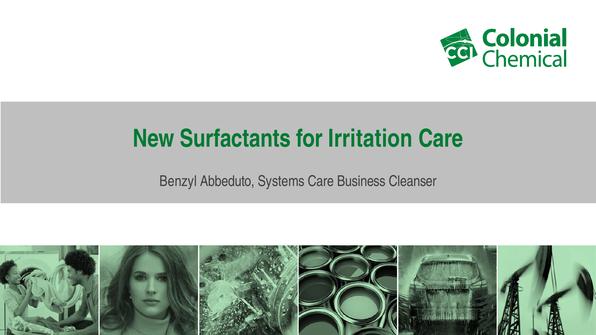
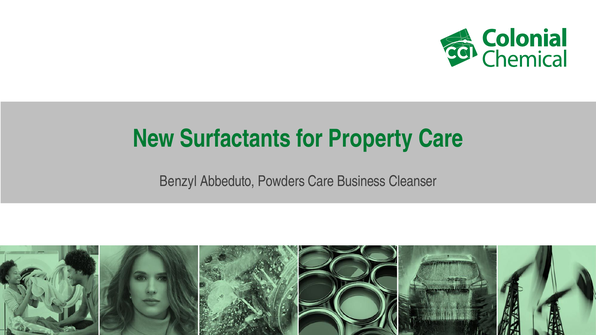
Irritation: Irritation -> Property
Systems: Systems -> Powders
